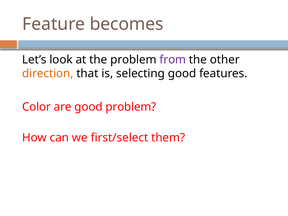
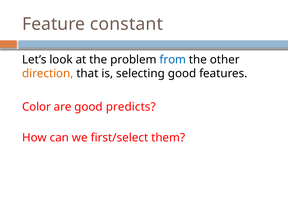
becomes: becomes -> constant
from colour: purple -> blue
good problem: problem -> predicts
